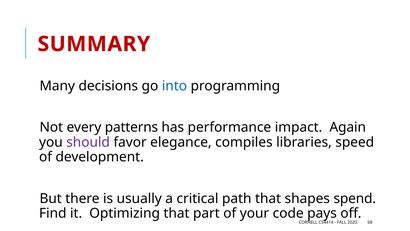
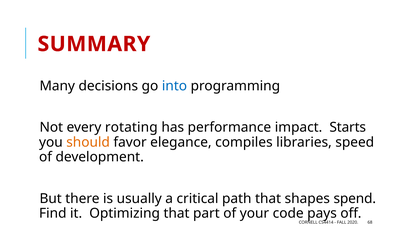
patterns: patterns -> rotating
Again: Again -> Starts
should colour: purple -> orange
